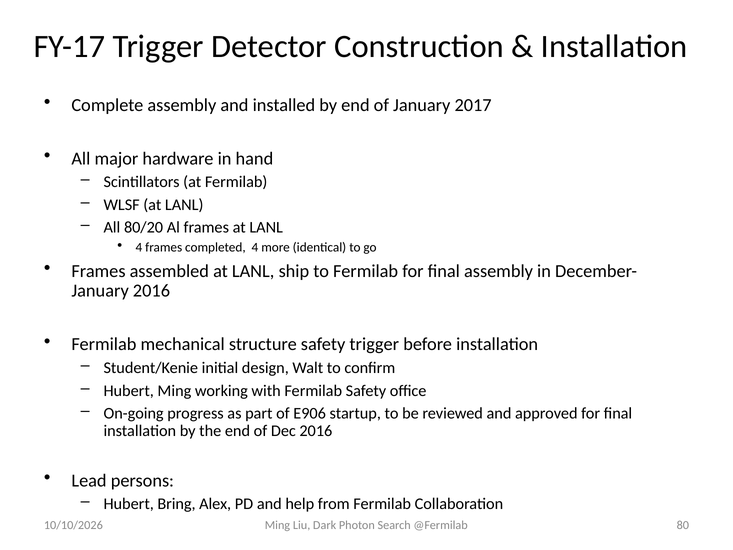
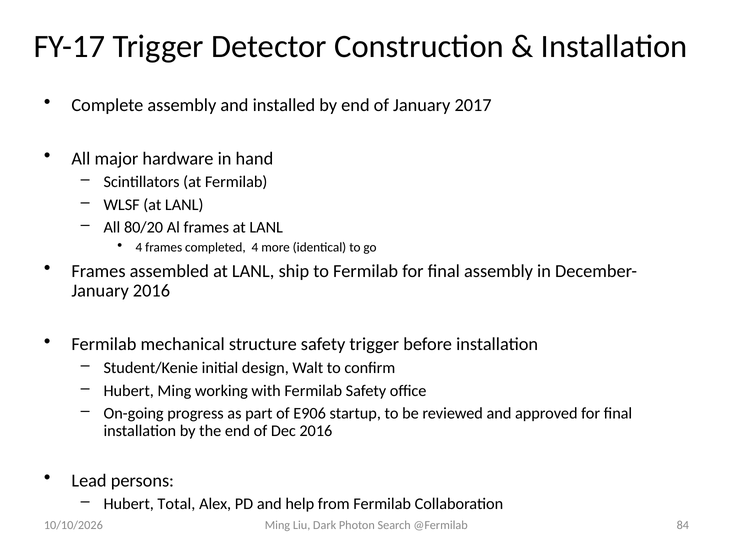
Bring: Bring -> Total
80: 80 -> 84
